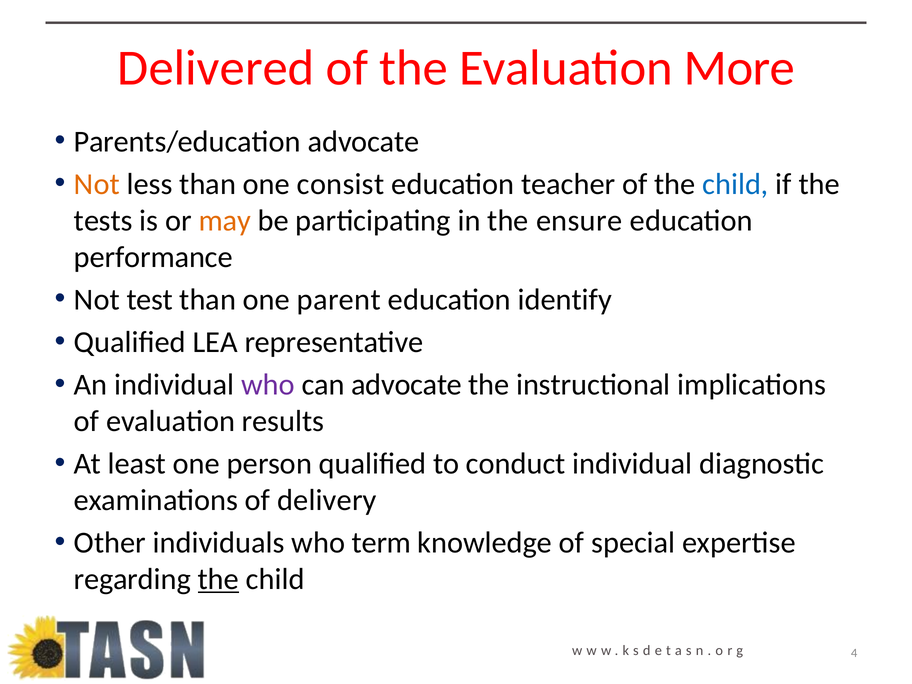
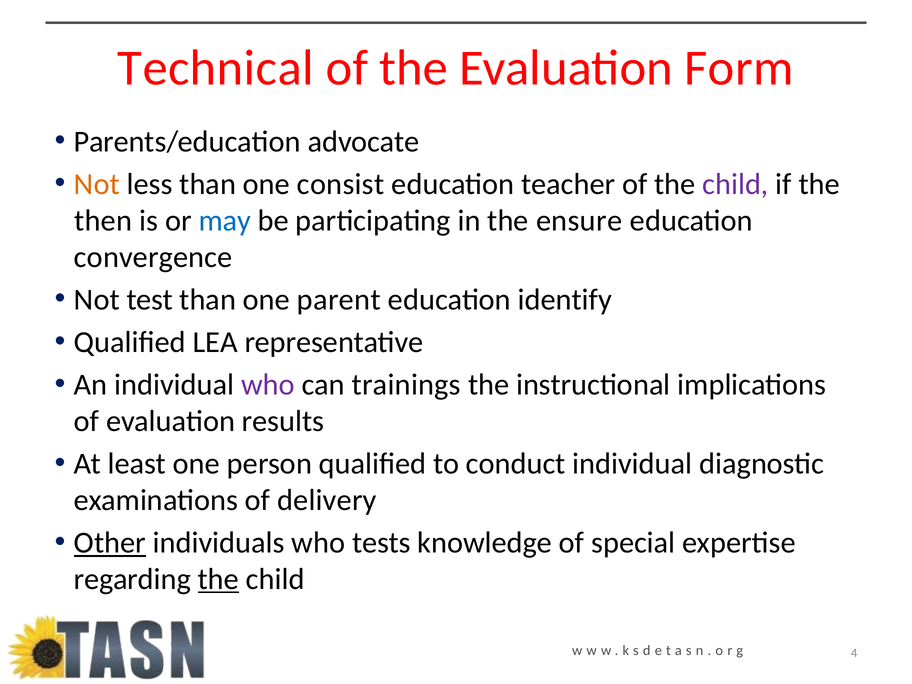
Delivered: Delivered -> Technical
More: More -> Form
child at (735, 184) colour: blue -> purple
tests: tests -> then
may colour: orange -> blue
performance: performance -> convergence
can advocate: advocate -> trainings
Other underline: none -> present
term: term -> tests
